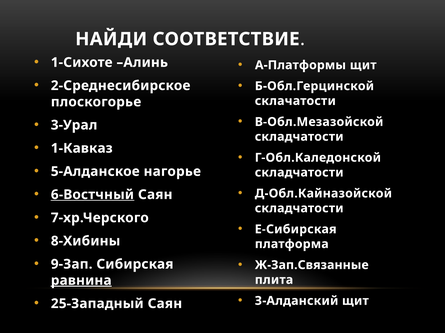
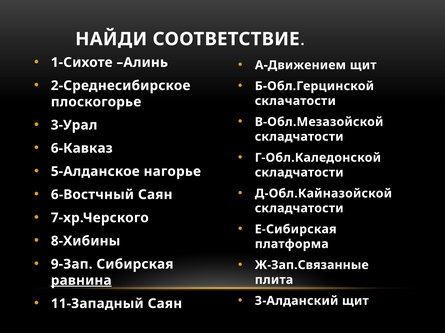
А-Платформы: А-Платформы -> А-Движением
1-Кавказ: 1-Кавказ -> 6-Кавказ
6-Востчный underline: present -> none
25-Западный: 25-Западный -> 11-Западный
